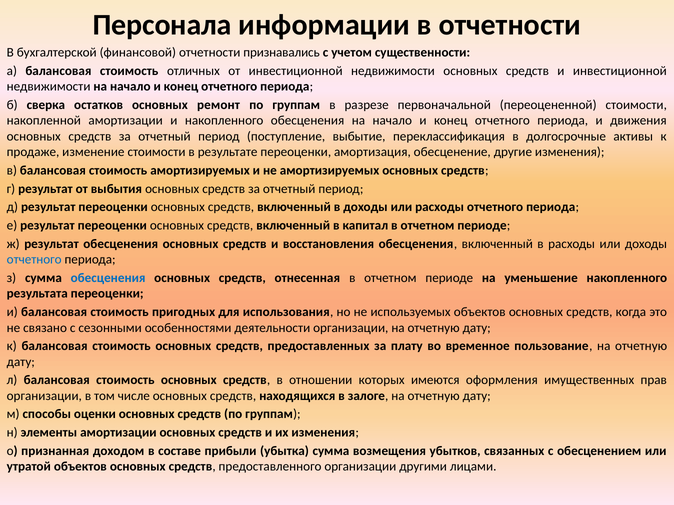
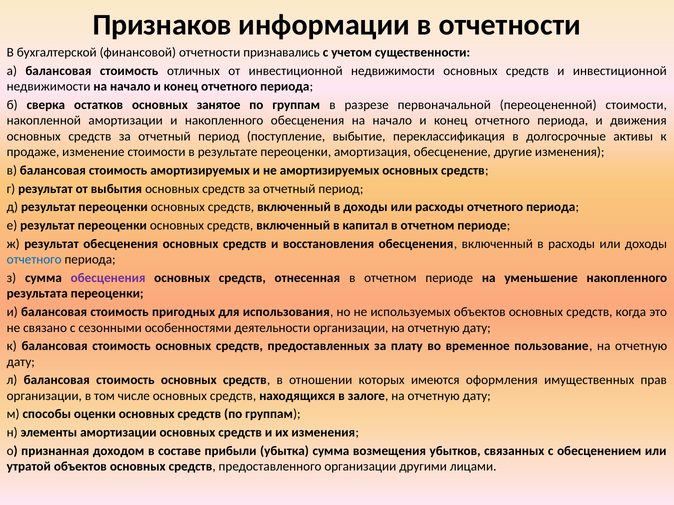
Персонала: Персонала -> Признаков
ремонт: ремонт -> занятое
обесценения at (108, 278) colour: blue -> purple
